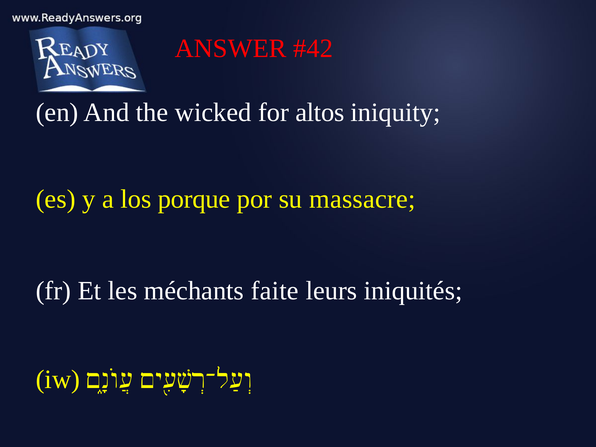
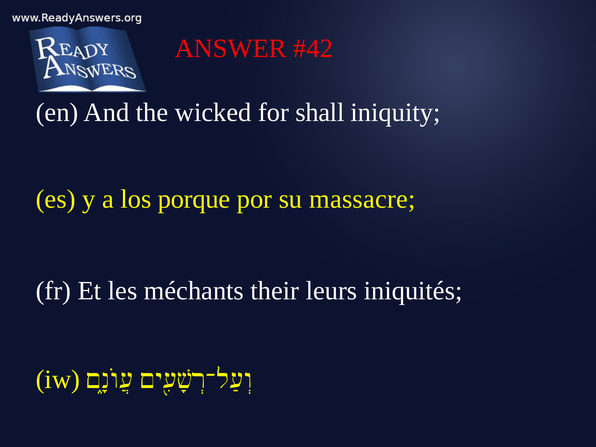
altos: altos -> shall
faite: faite -> their
